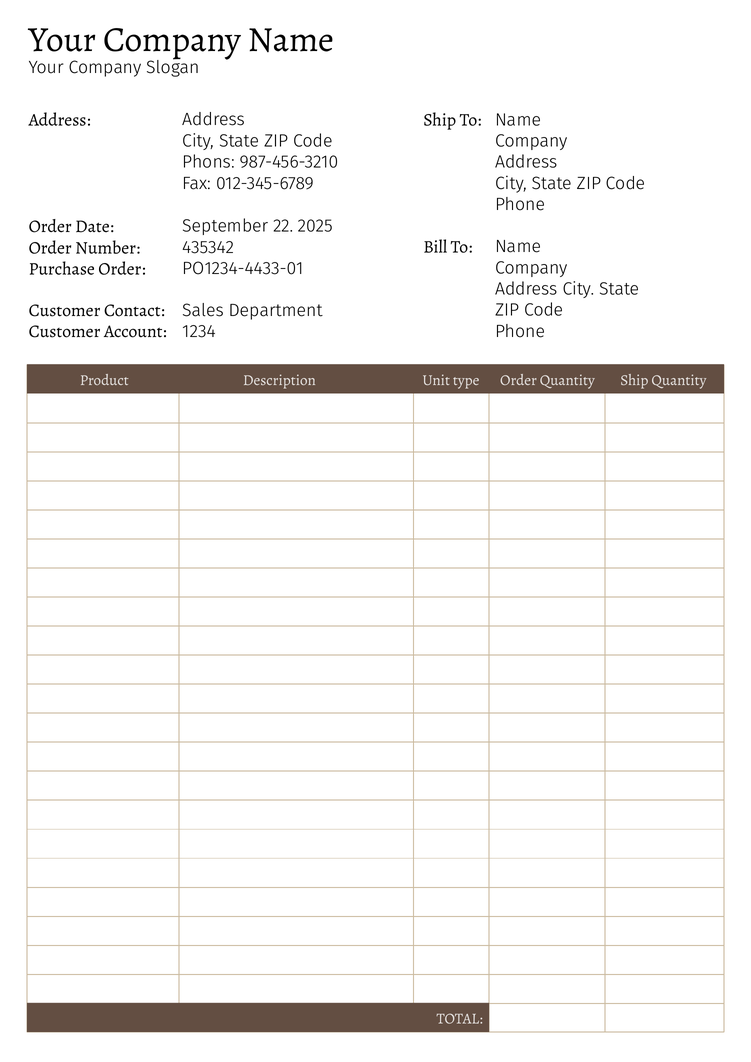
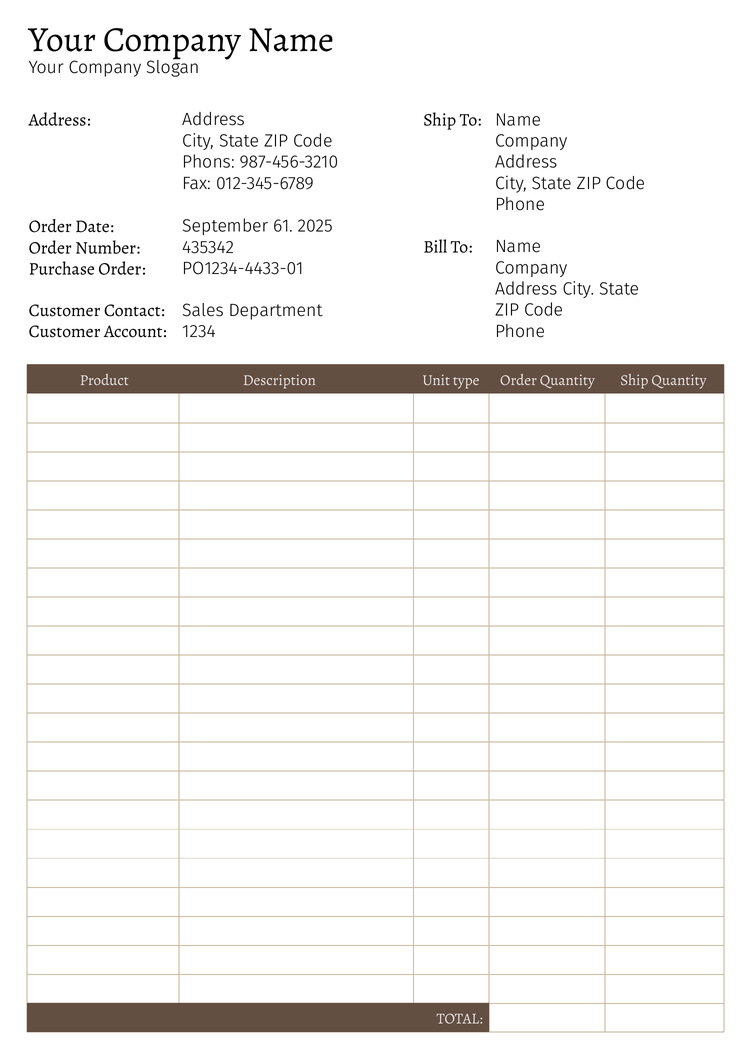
22: 22 -> 61
